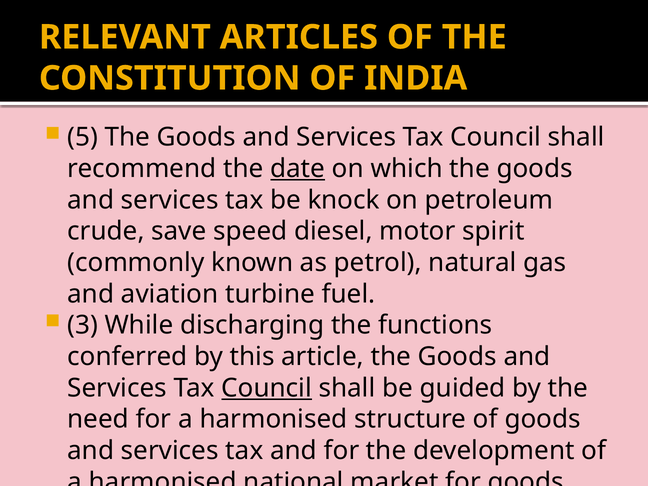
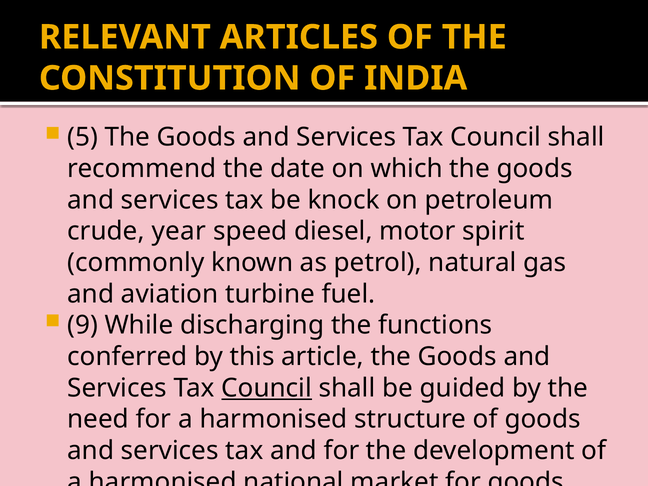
date underline: present -> none
save: save -> year
3: 3 -> 9
